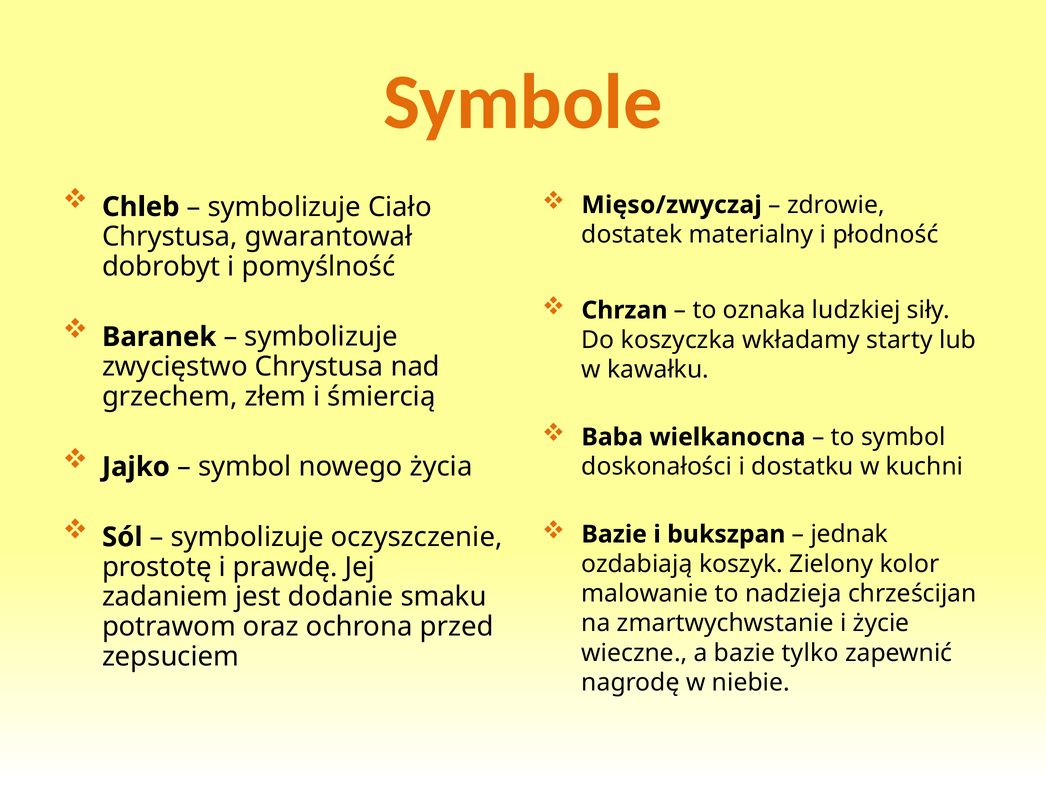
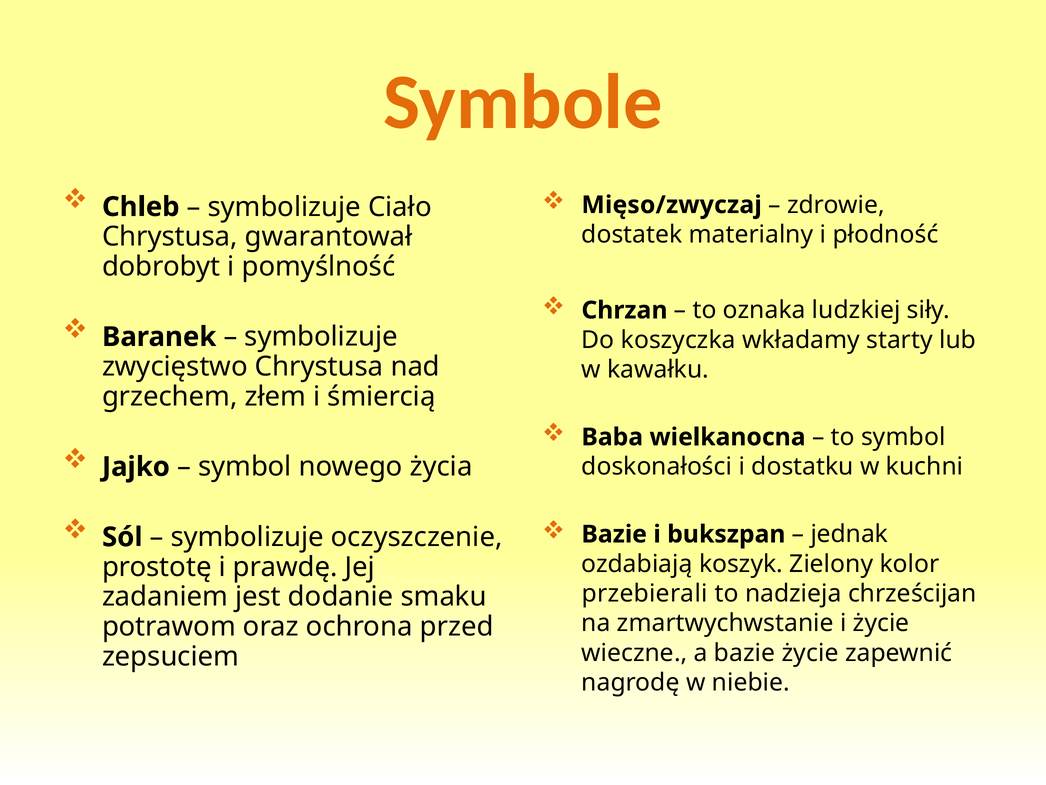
malowanie: malowanie -> przebierali
bazie tylko: tylko -> życie
